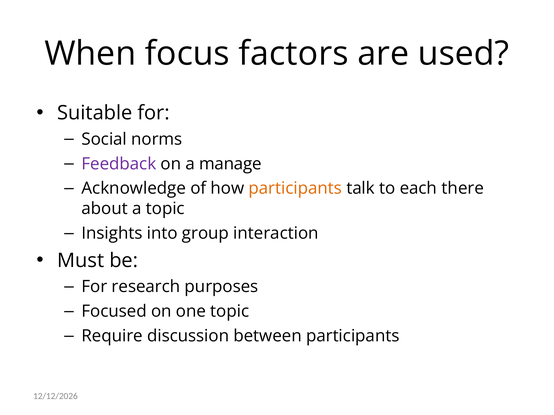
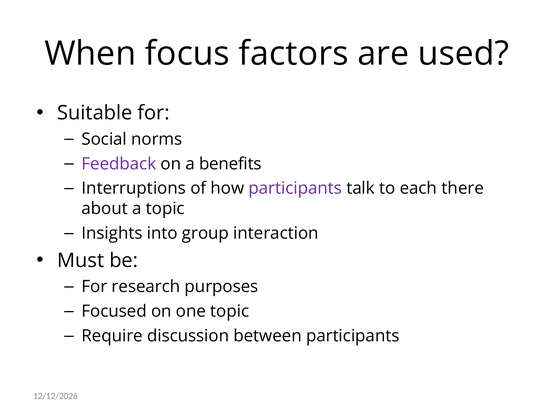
manage: manage -> benefits
Acknowledge: Acknowledge -> Interruptions
participants at (295, 189) colour: orange -> purple
